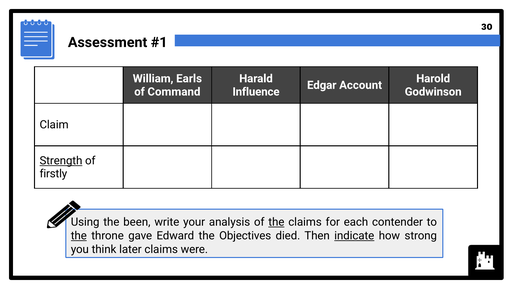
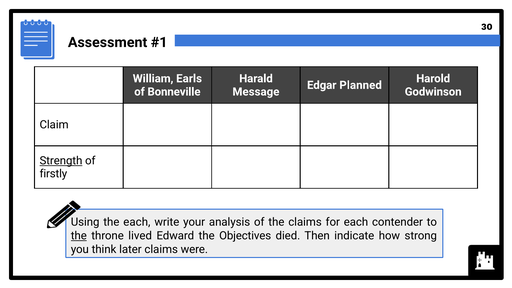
Account: Account -> Planned
Command: Command -> Bonneville
Influence: Influence -> Message
the been: been -> each
the at (276, 222) underline: present -> none
gave: gave -> lived
indicate underline: present -> none
